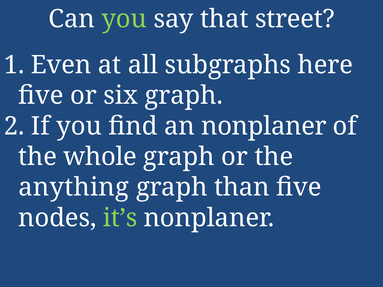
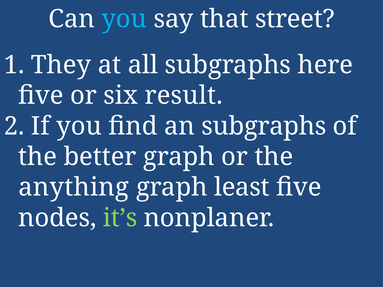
you at (124, 19) colour: light green -> light blue
Even: Even -> They
six graph: graph -> result
an nonplaner: nonplaner -> subgraphs
whole: whole -> better
than: than -> least
